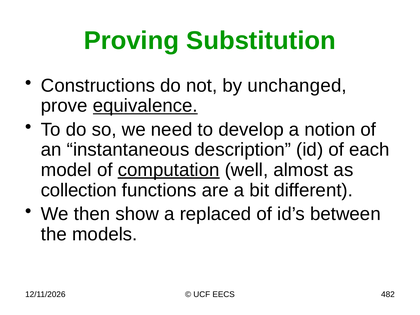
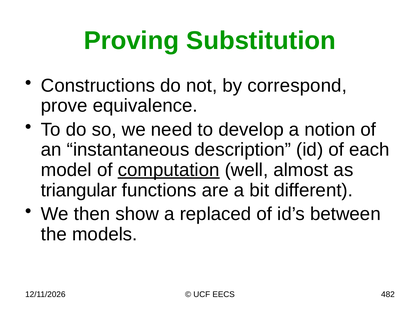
unchanged: unchanged -> correspond
equivalence underline: present -> none
collection: collection -> triangular
